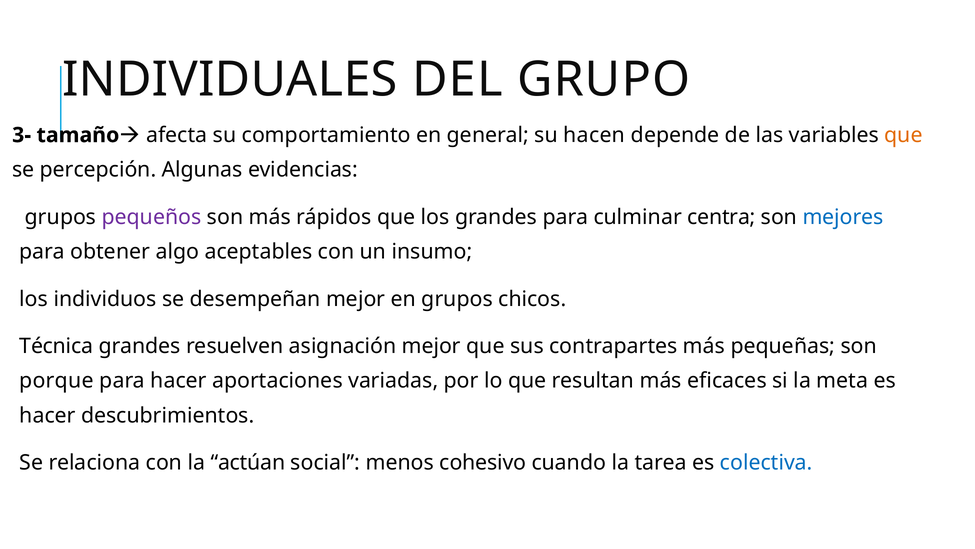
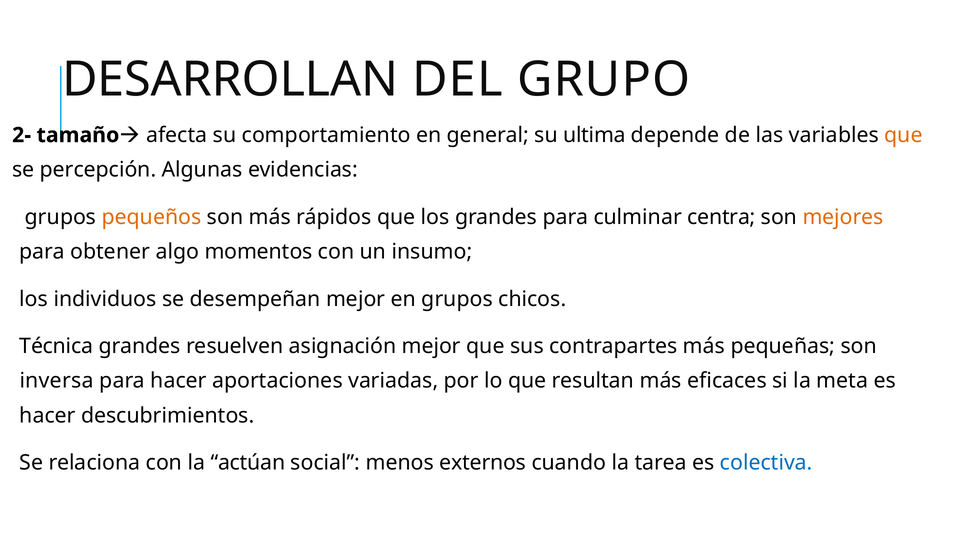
INDIVIDUALES: INDIVIDUALES -> DESARROLLAN
3-: 3- -> 2-
hacen: hacen -> ultima
pequeños colour: purple -> orange
mejores colour: blue -> orange
aceptables: aceptables -> momentos
porque: porque -> inversa
cohesivo: cohesivo -> externos
